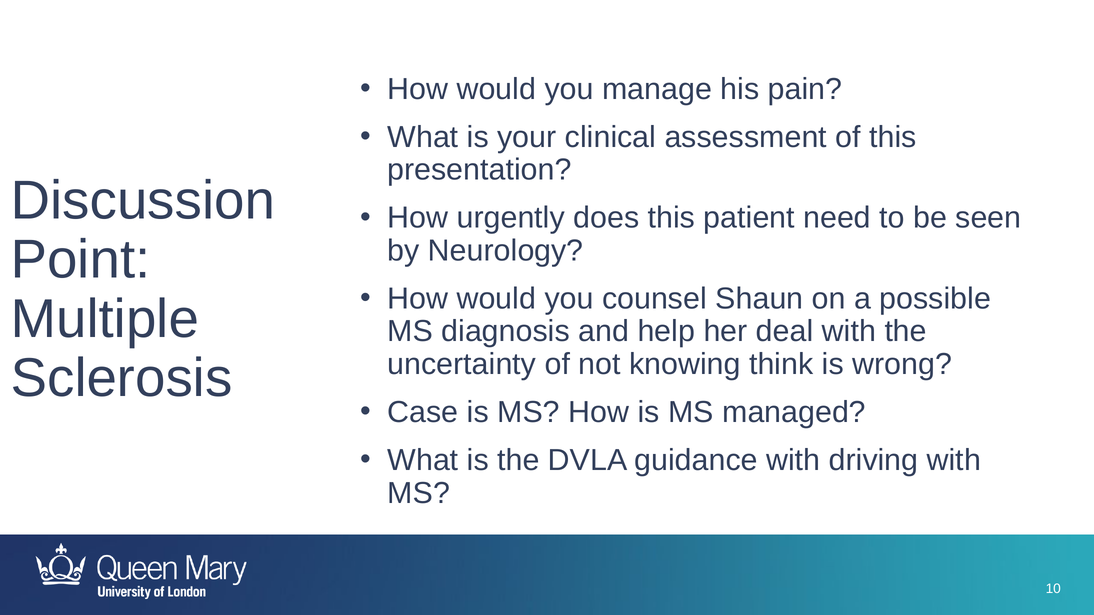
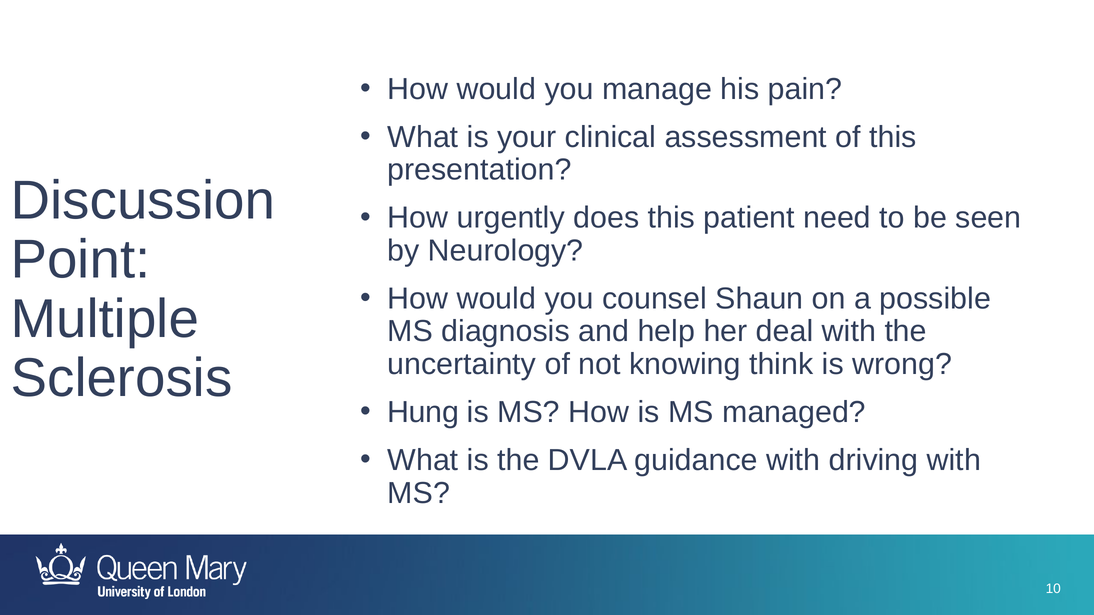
Case: Case -> Hung
